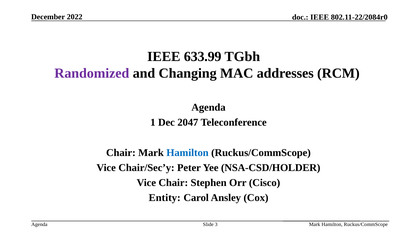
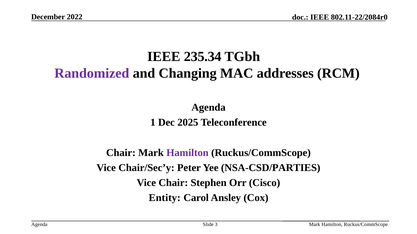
633.99: 633.99 -> 235.34
2047: 2047 -> 2025
Hamilton at (187, 153) colour: blue -> purple
NSA-CSD/HOLDER: NSA-CSD/HOLDER -> NSA-CSD/PARTIES
